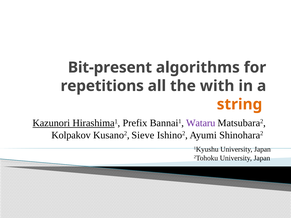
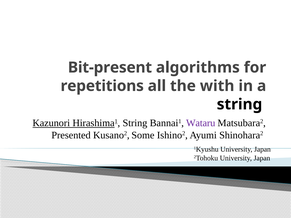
string at (240, 104) colour: orange -> black
Hirashima1 Prefix: Prefix -> String
Kolpakov: Kolpakov -> Presented
Sieve: Sieve -> Some
